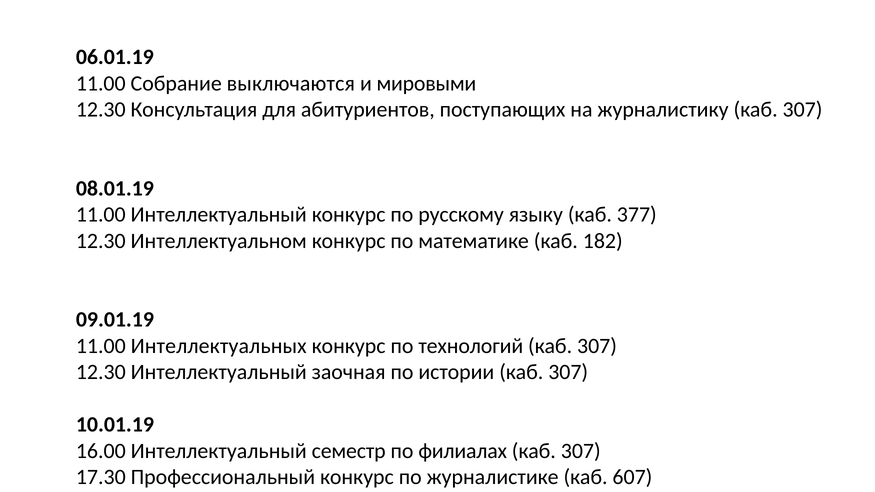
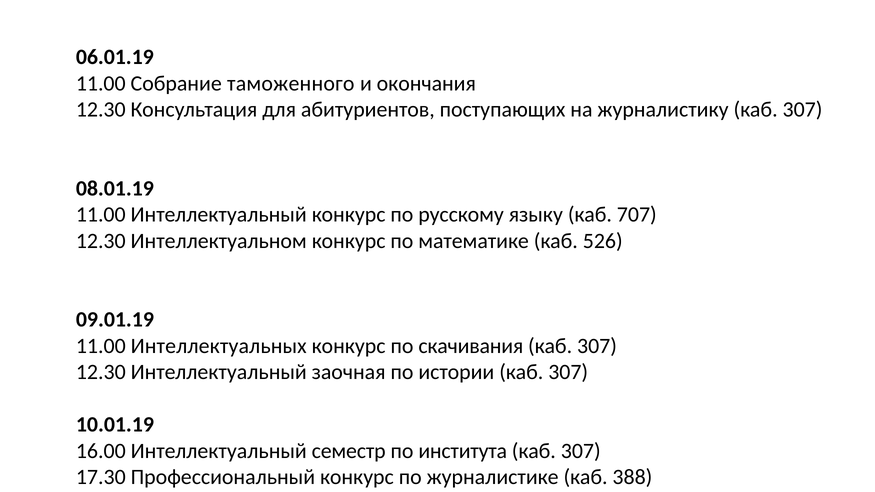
выключаются: выключаются -> таможенного
мировыми: мировыми -> окончания
377: 377 -> 707
182: 182 -> 526
технологий: технологий -> скачивания
филиалах: филиалах -> института
607: 607 -> 388
